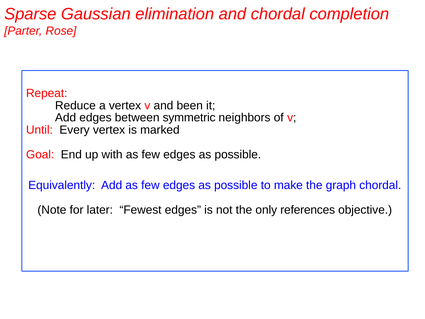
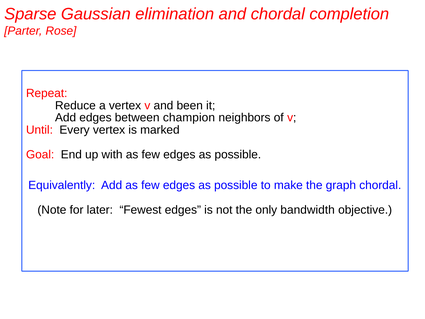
symmetric: symmetric -> champion
references: references -> bandwidth
